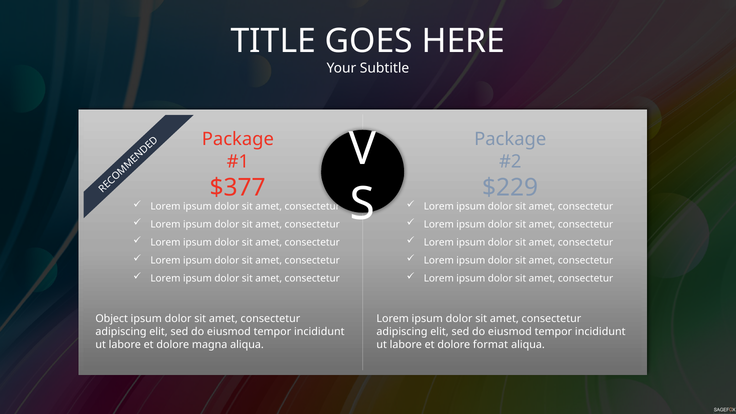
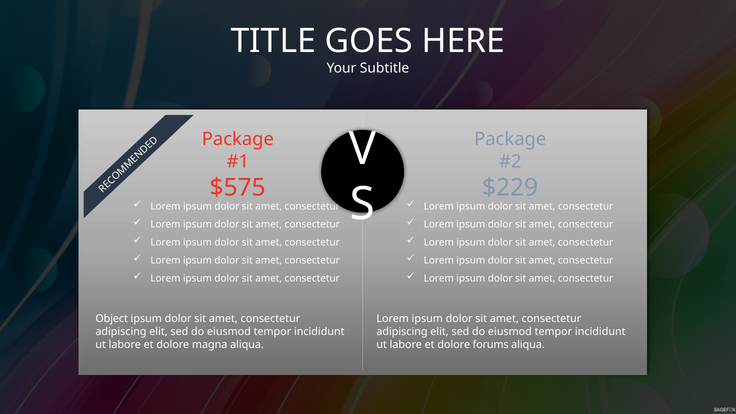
$377: $377 -> $575
format: format -> forums
